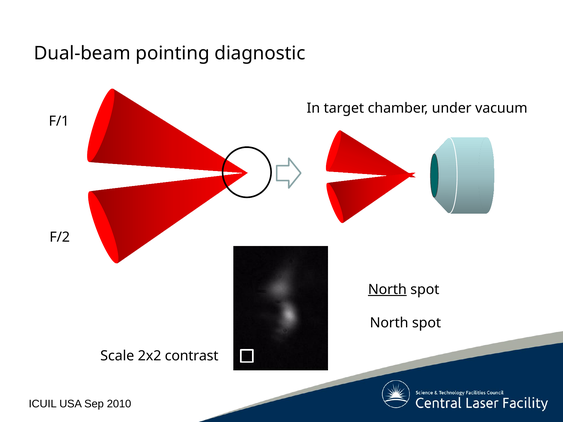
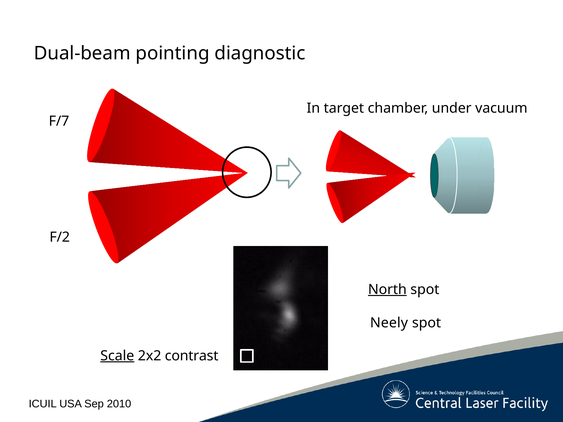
F/1: F/1 -> F/7
North at (389, 323): North -> Neely
Scale underline: none -> present
